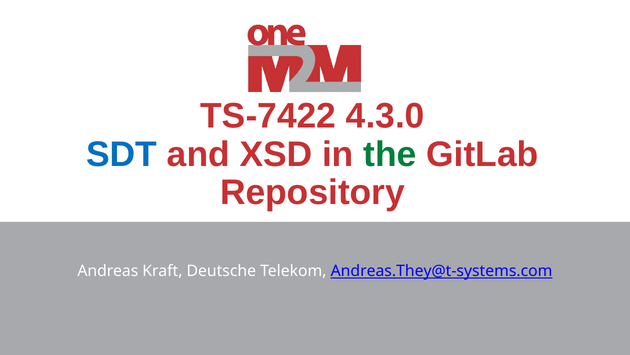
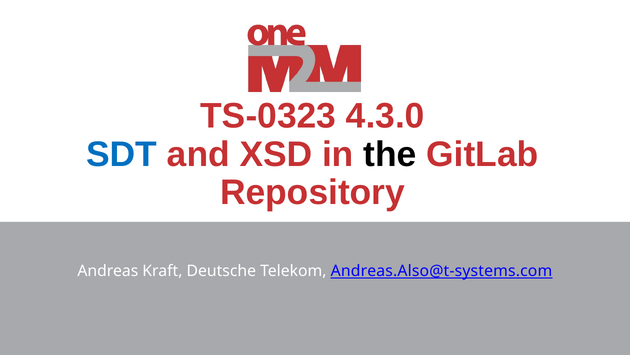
TS-7422: TS-7422 -> TS-0323
the colour: green -> black
Andreas.They@t-systems.com: Andreas.They@t-systems.com -> Andreas.Also@t-systems.com
